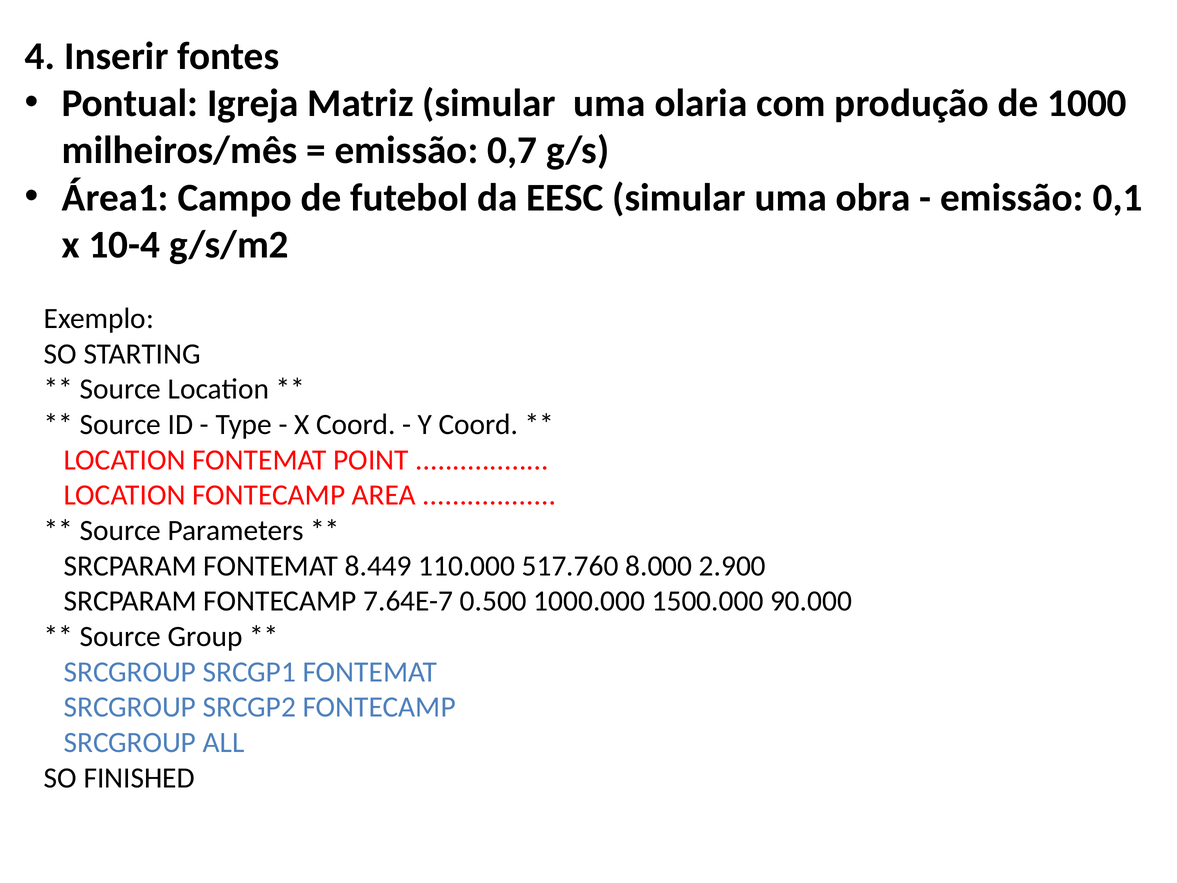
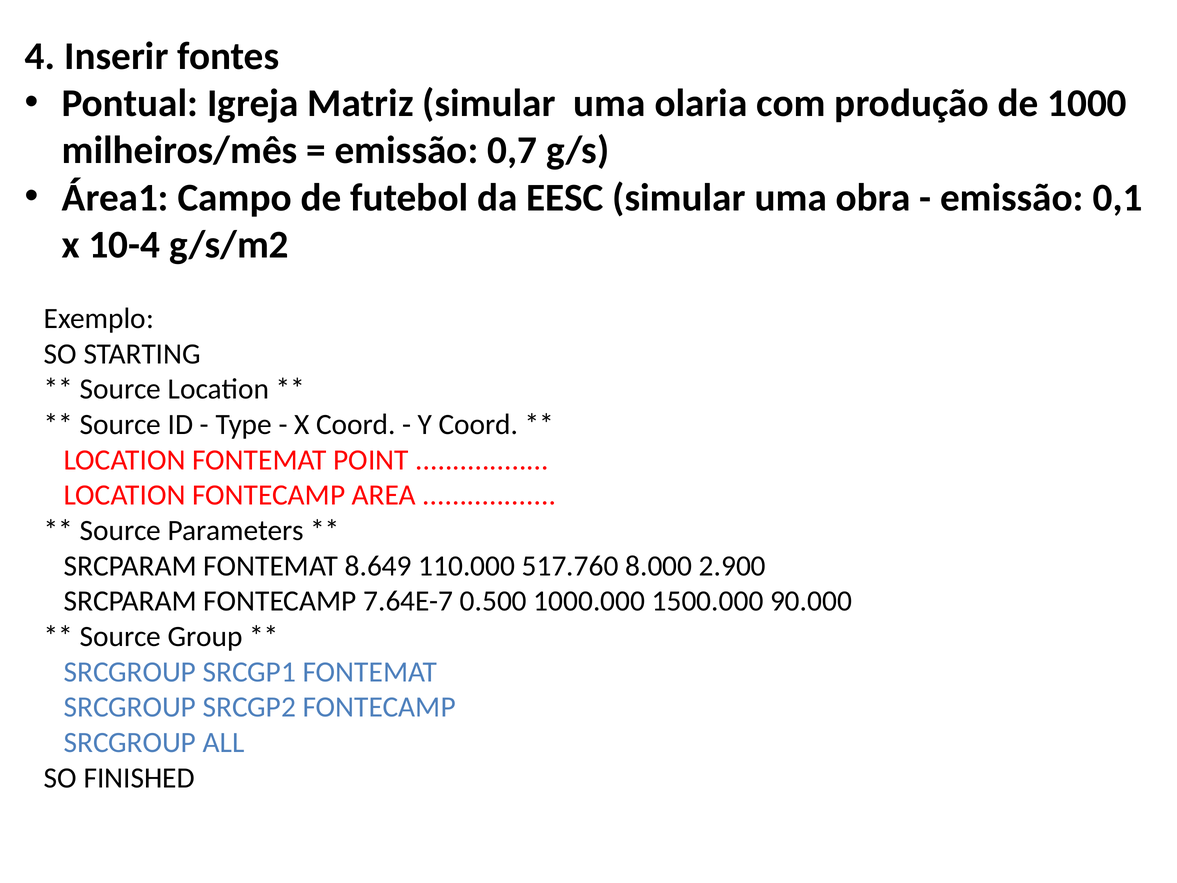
8.449: 8.449 -> 8.649
